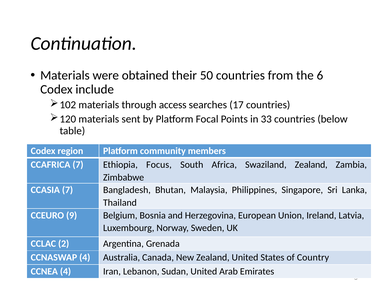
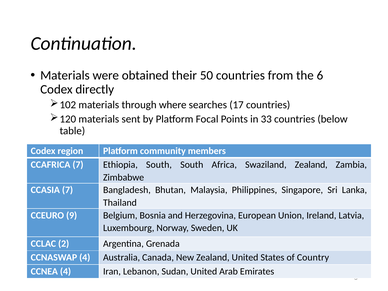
include: include -> directly
access: access -> where
Ethiopia Focus: Focus -> South
